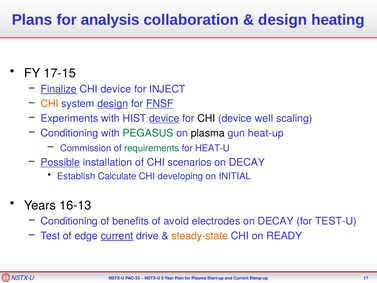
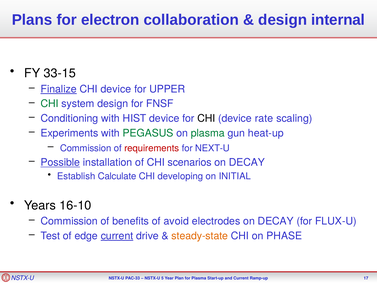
analysis: analysis -> electron
heating: heating -> internal
17-15: 17-15 -> 33-15
INJECT: INJECT -> UPPER
CHI at (50, 104) colour: orange -> green
design at (113, 104) underline: present -> none
FNSF underline: present -> none
Experiments: Experiments -> Conditioning
device at (164, 118) underline: present -> none
well: well -> rate
Conditioning at (69, 133): Conditioning -> Experiments
plasma at (208, 133) colour: black -> green
requirements colour: green -> red
HEAT-U: HEAT-U -> NEXT-U
16-13: 16-13 -> 16-10
Conditioning at (69, 221): Conditioning -> Commission
TEST-U: TEST-U -> FLUX-U
READY: READY -> PHASE
